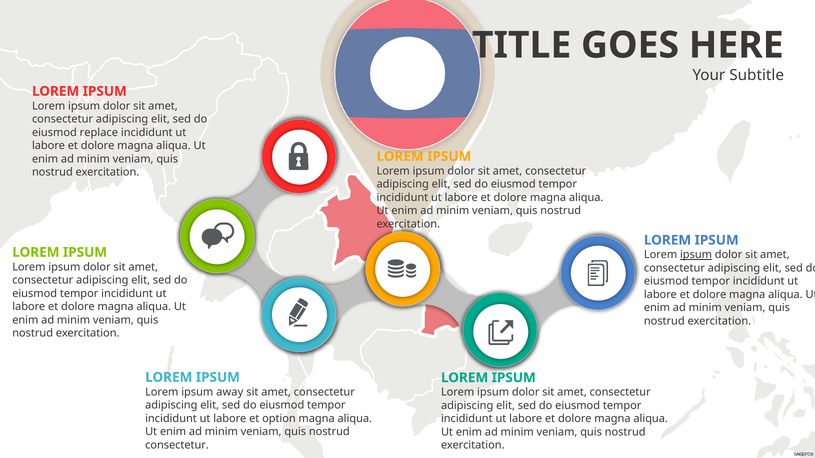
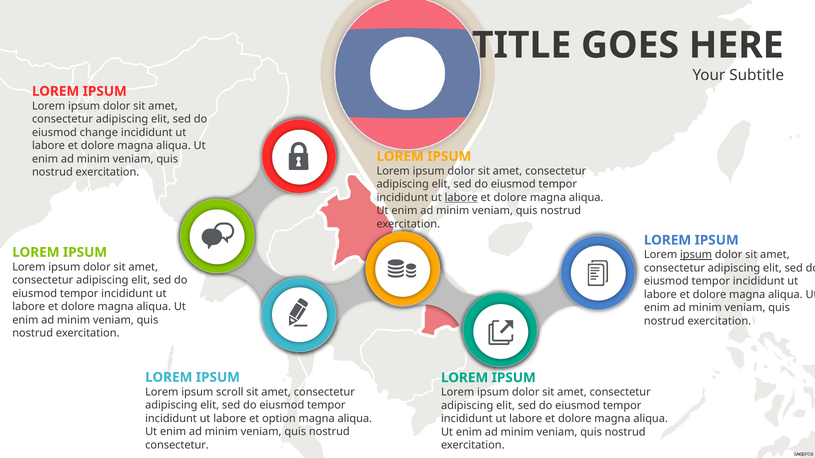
replace: replace -> change
labore at (461, 198) underline: none -> present
away: away -> scroll
